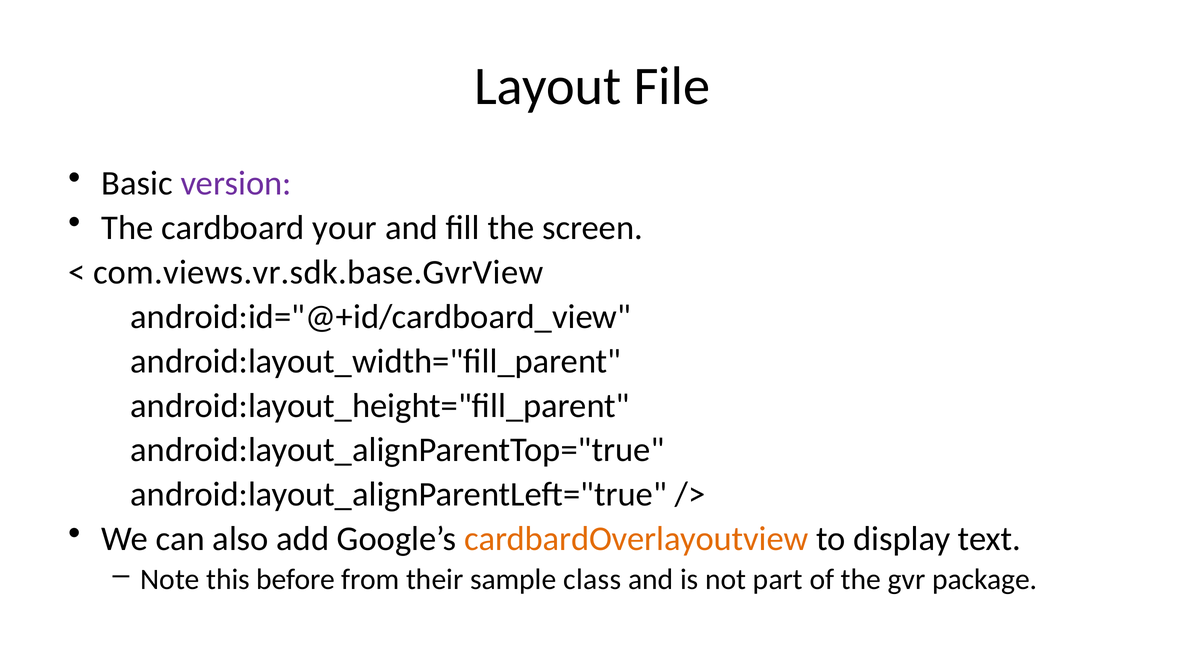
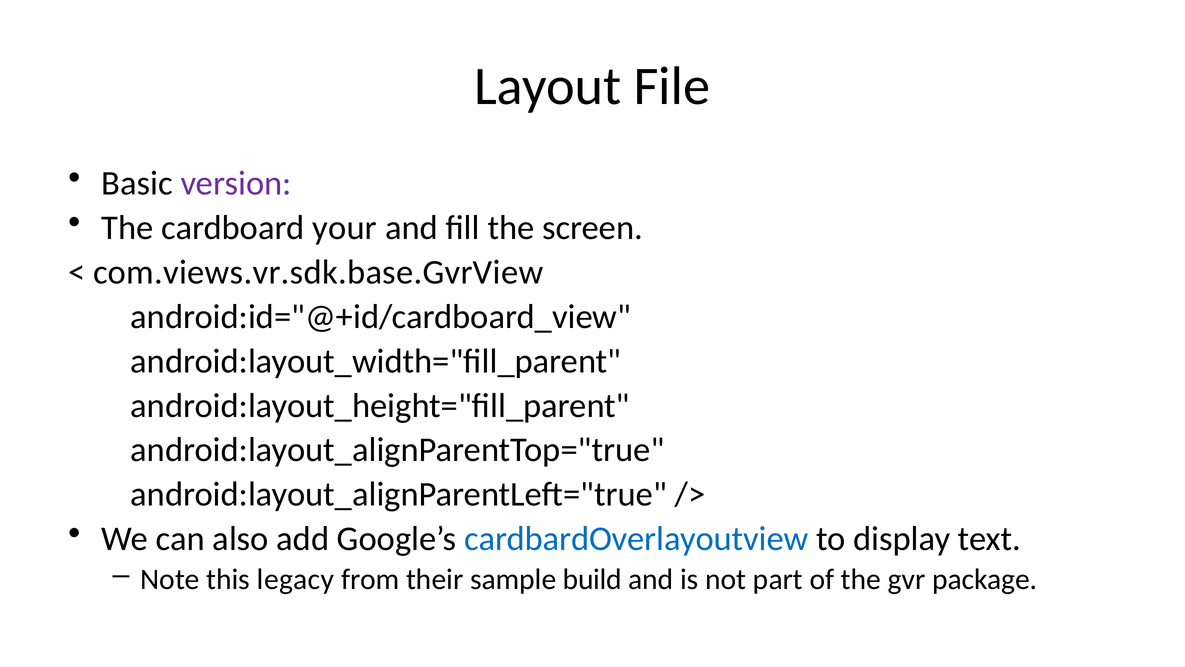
cardbardOverlayoutview colour: orange -> blue
before: before -> legacy
class: class -> build
